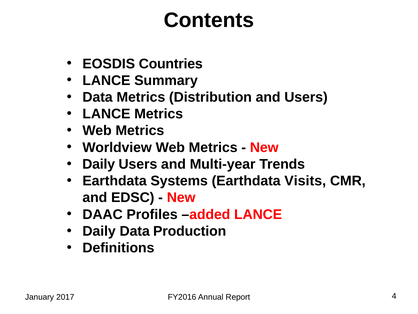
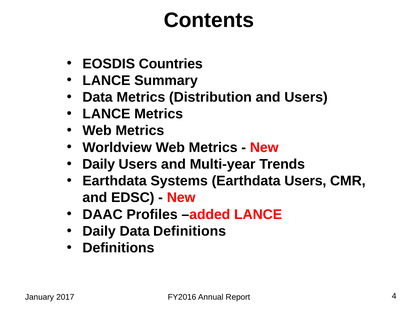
Earthdata Visits: Visits -> Users
Data Production: Production -> Definitions
